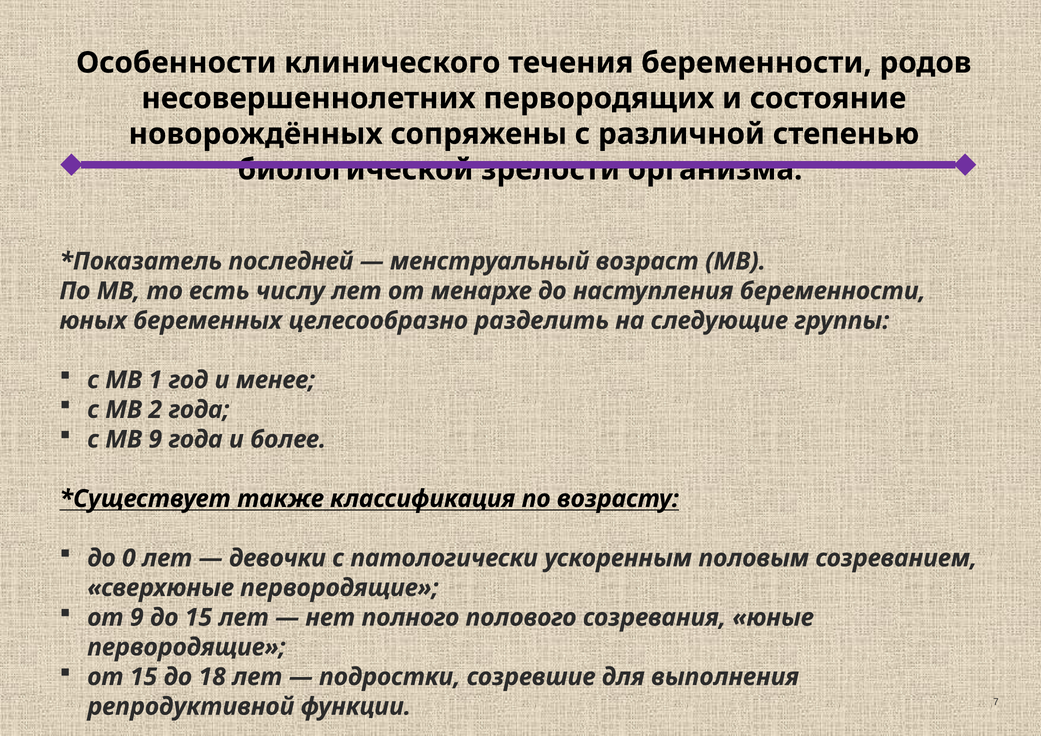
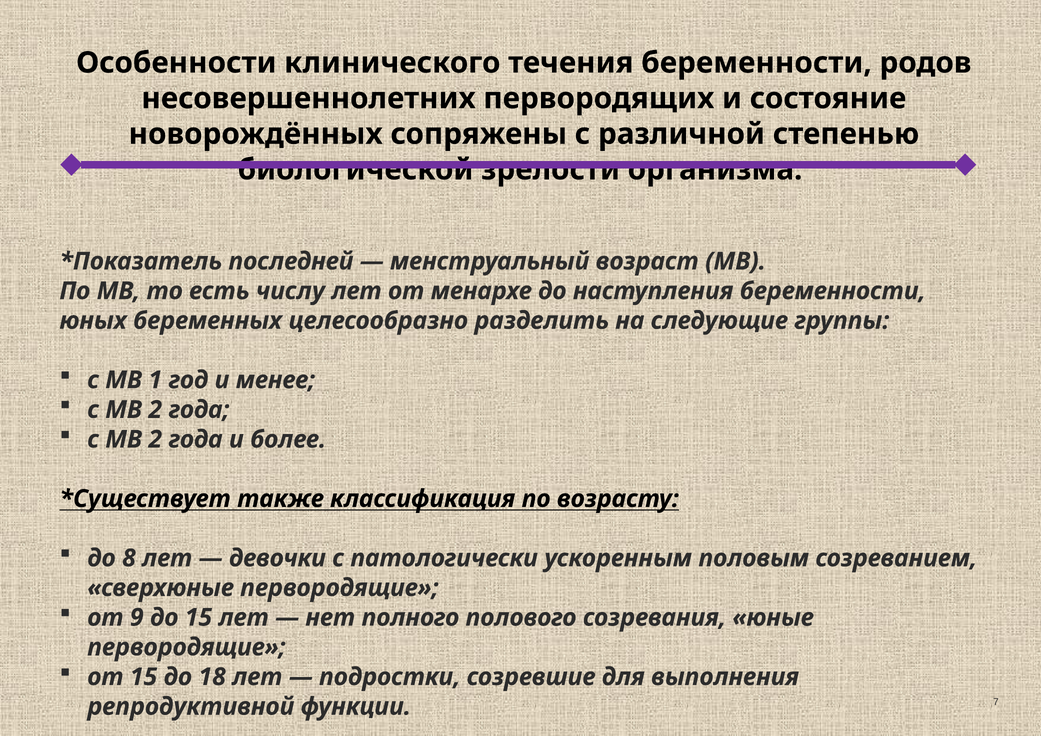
9 at (155, 439): 9 -> 2
0: 0 -> 8
